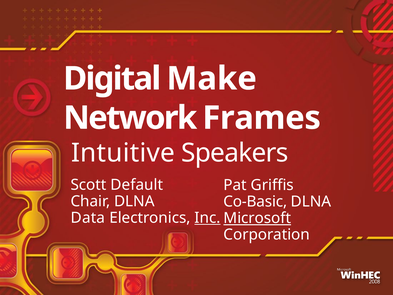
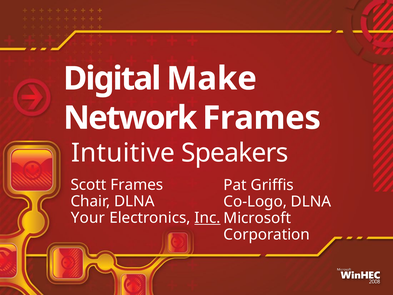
Scott Default: Default -> Frames
Co-Basic: Co-Basic -> Co-Logo
Data: Data -> Your
Microsoft underline: present -> none
